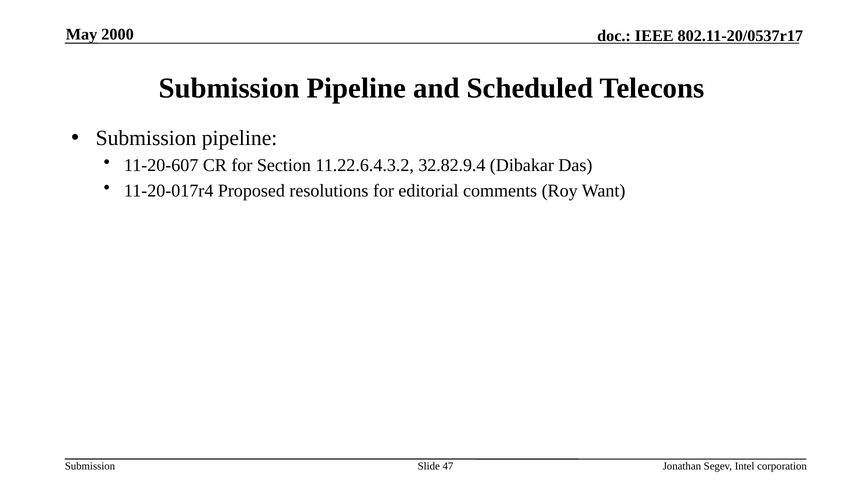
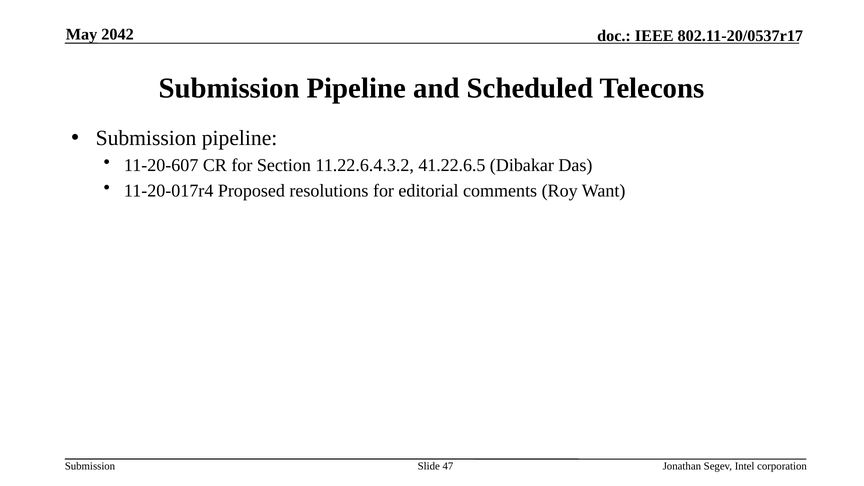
2000: 2000 -> 2042
32.82.9.4: 32.82.9.4 -> 41.22.6.5
